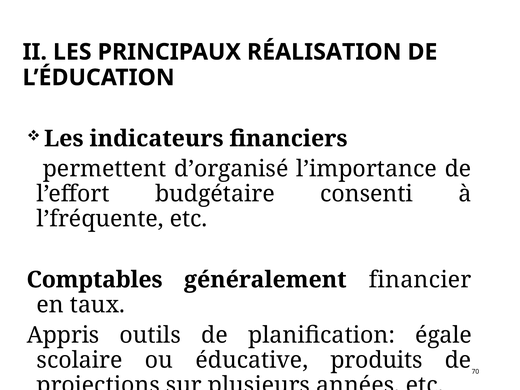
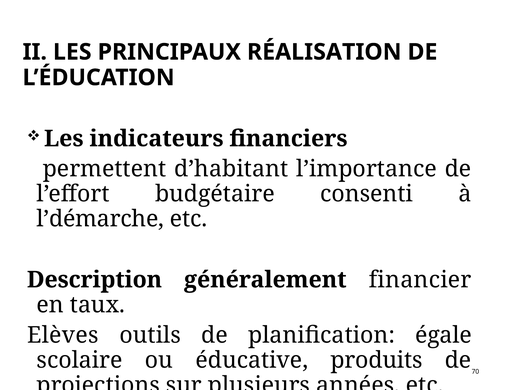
d’organisé: d’organisé -> d’habitant
l’fréquente: l’fréquente -> l’démarche
Comptables: Comptables -> Description
Appris: Appris -> Elèves
